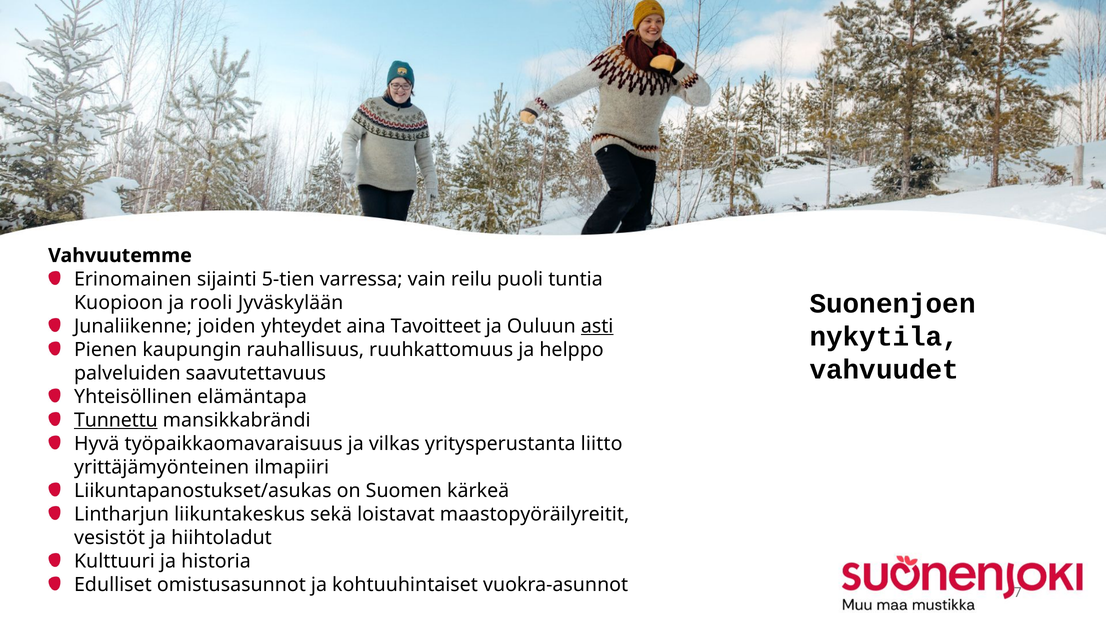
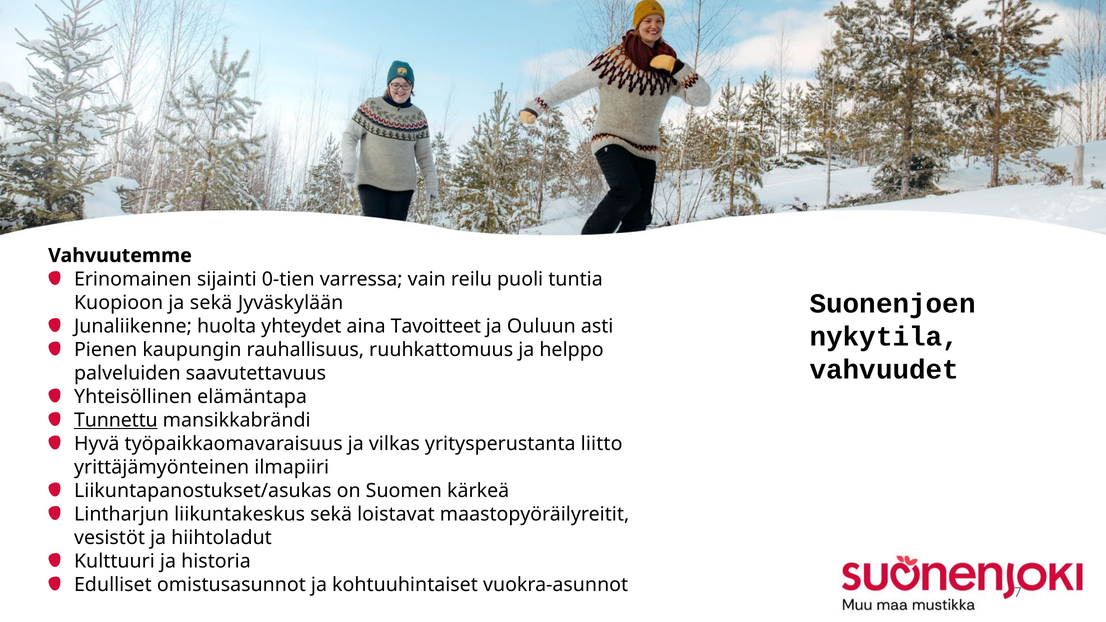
5-tien: 5-tien -> 0-tien
ja rooli: rooli -> sekä
joiden: joiden -> huolta
asti underline: present -> none
